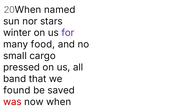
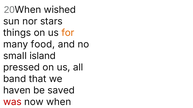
named: named -> wished
winter: winter -> things
for colour: purple -> orange
cargo: cargo -> island
found: found -> haven
